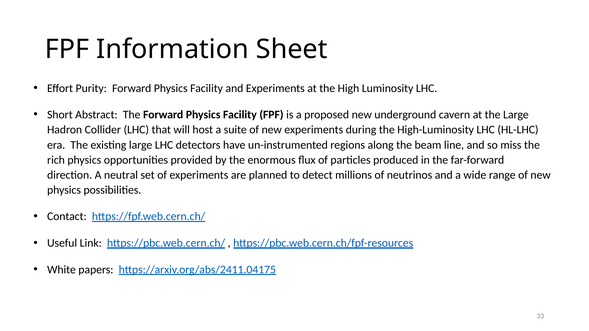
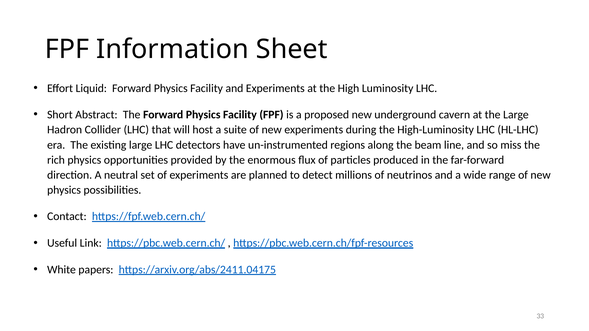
Purity: Purity -> Liquid
